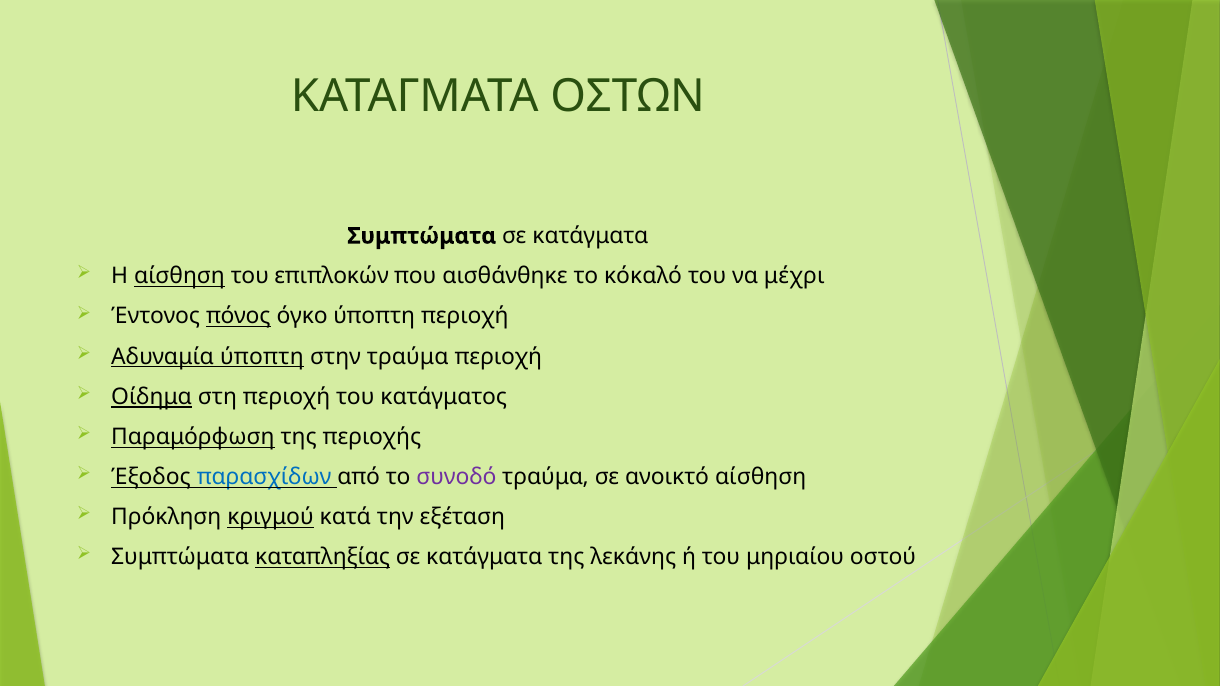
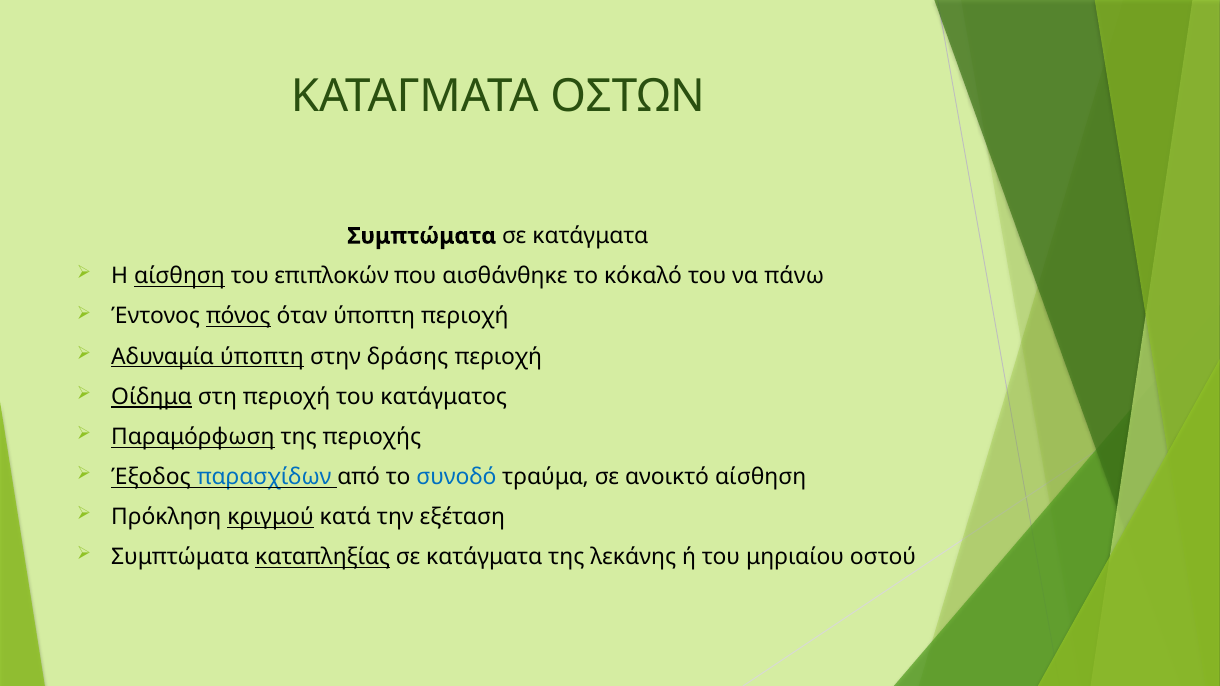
μέχρι: μέχρι -> πάνω
όγκο: όγκο -> όταν
στην τραύμα: τραύμα -> δράσης
συνοδό colour: purple -> blue
